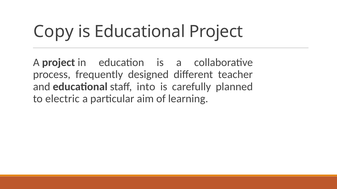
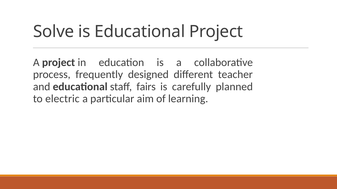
Copy: Copy -> Solve
into: into -> fairs
